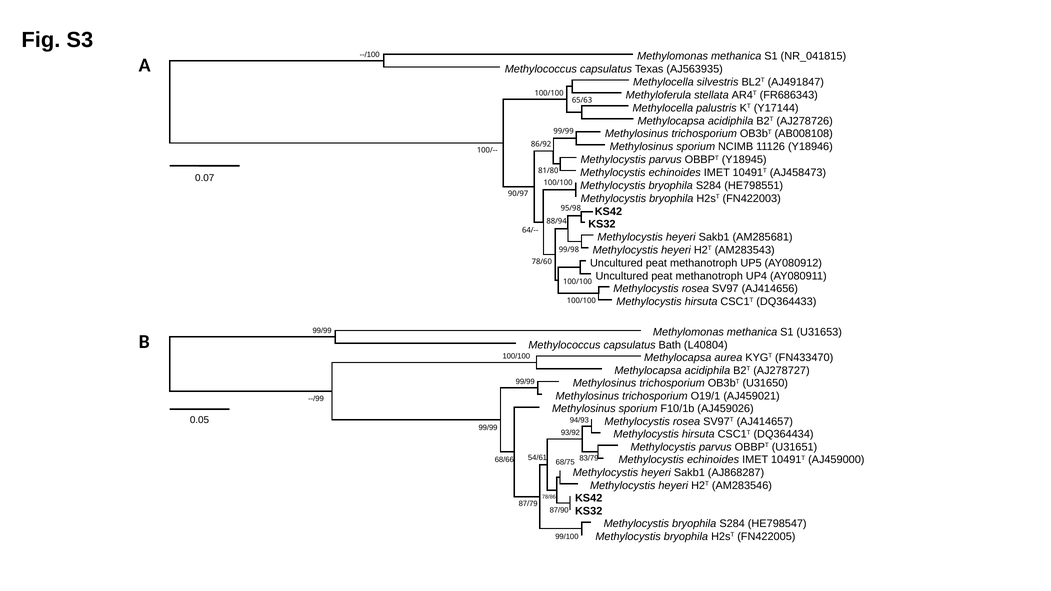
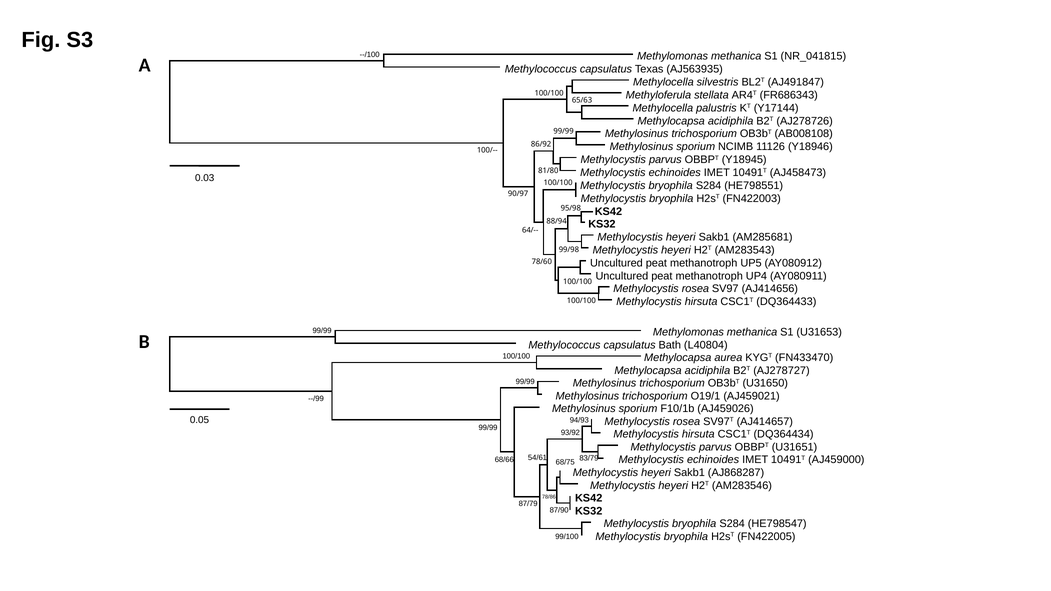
0.07: 0.07 -> 0.03
